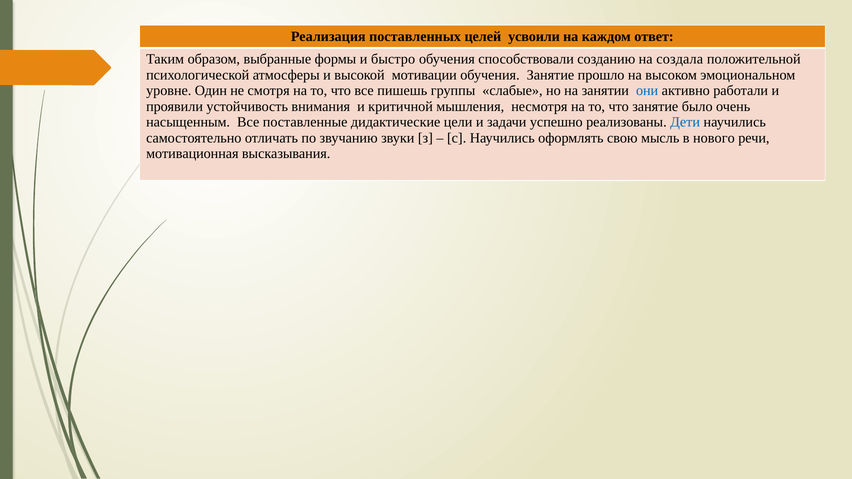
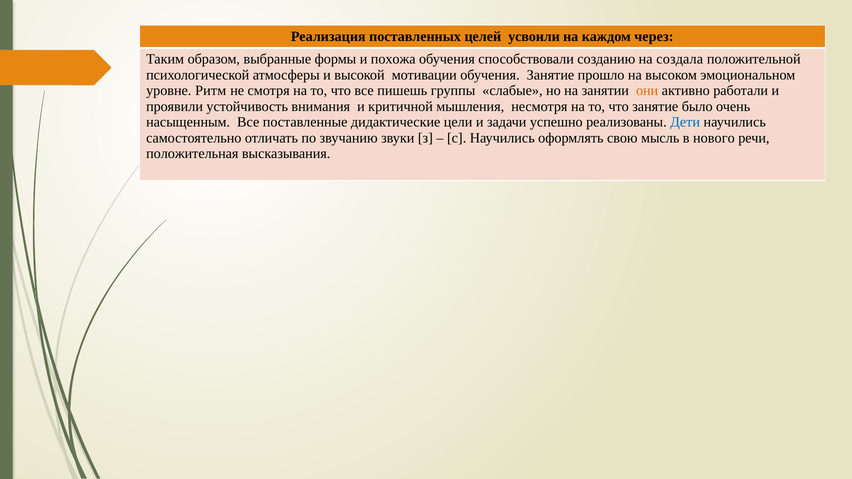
ответ: ответ -> через
быстро: быстро -> похожа
Один: Один -> Ритм
они colour: blue -> orange
мотивационная: мотивационная -> положительная
